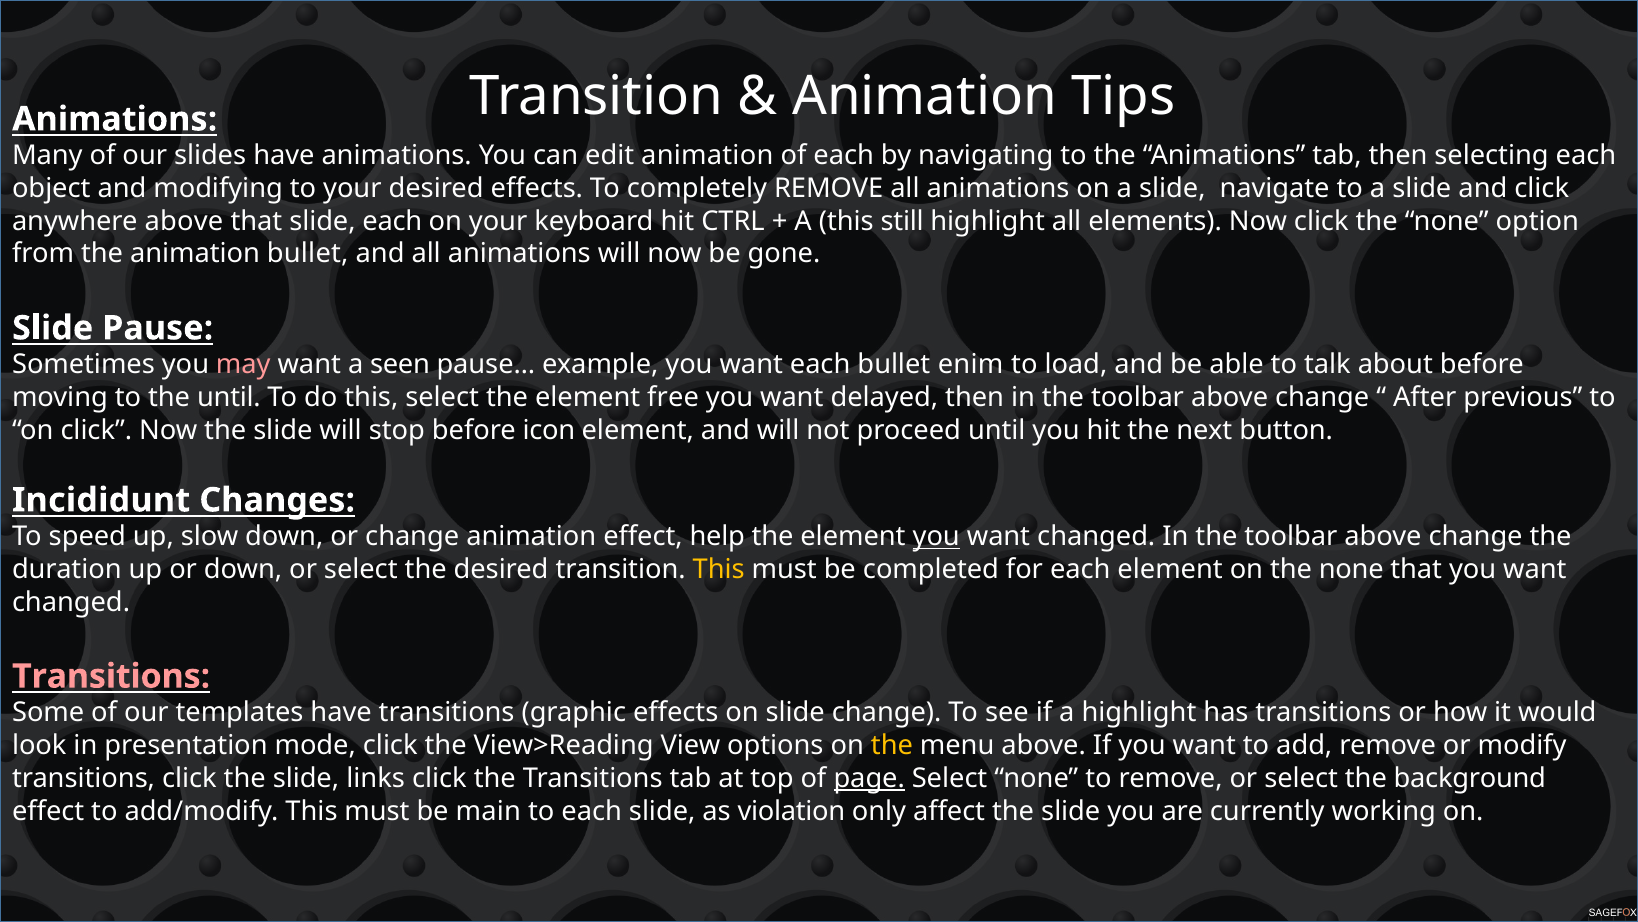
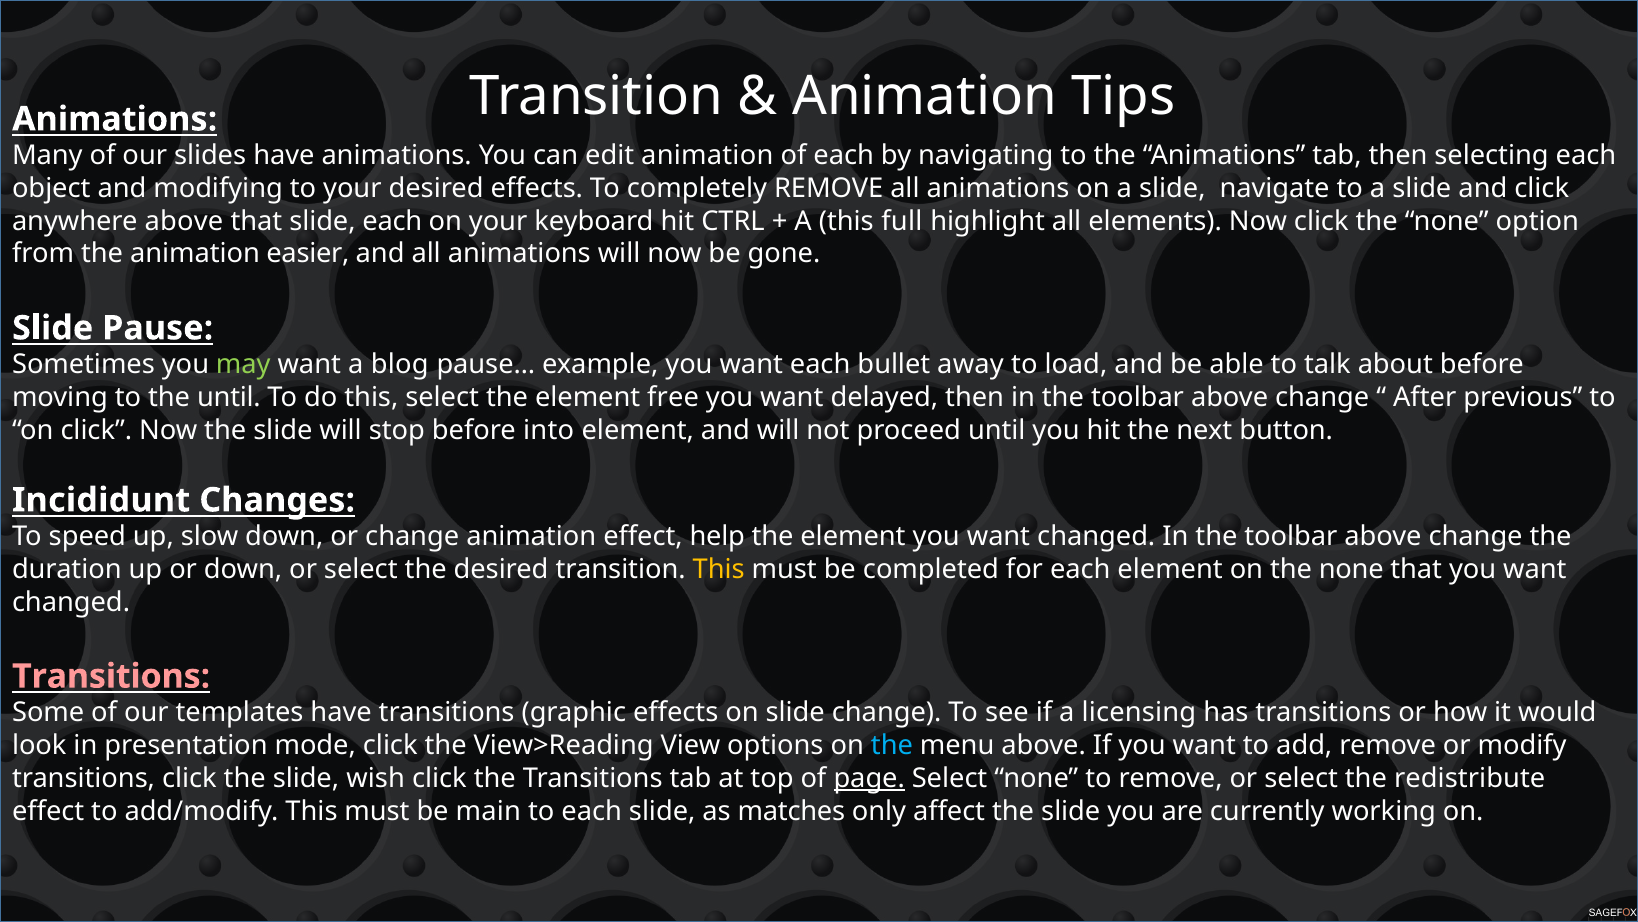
still: still -> full
animation bullet: bullet -> easier
may colour: pink -> light green
seen: seen -> blog
enim: enim -> away
icon: icon -> into
you at (936, 536) underline: present -> none
a highlight: highlight -> licensing
the at (892, 745) colour: yellow -> light blue
links: links -> wish
background: background -> redistribute
violation: violation -> matches
